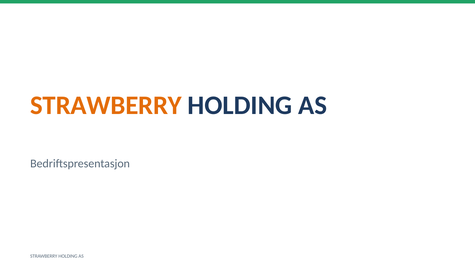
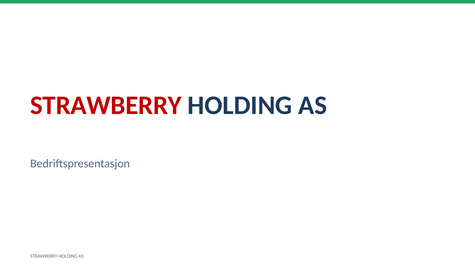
STRAWBERRY at (106, 105) colour: orange -> red
